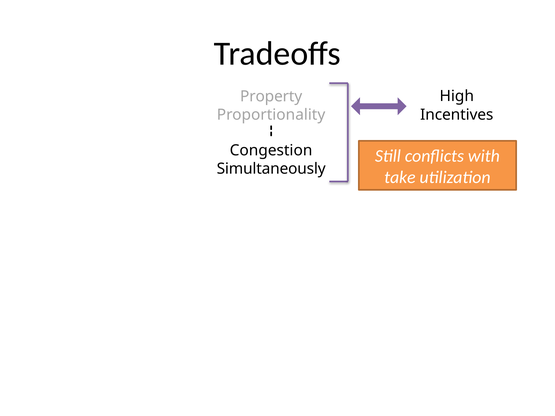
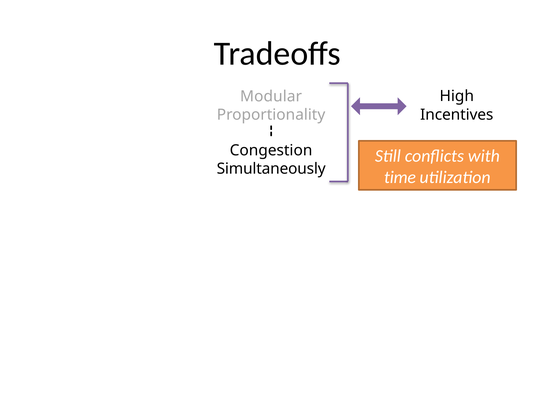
Property: Property -> Modular
take: take -> time
